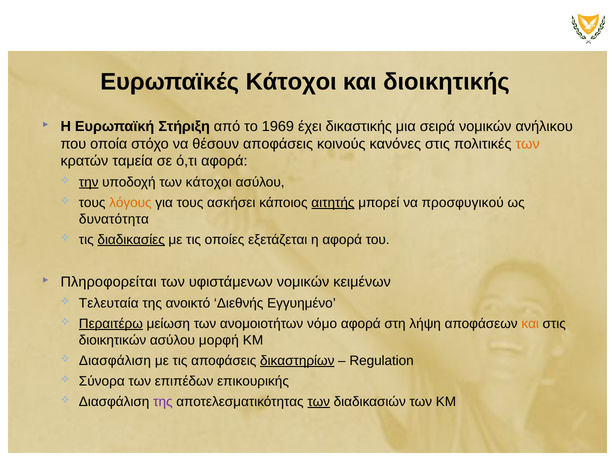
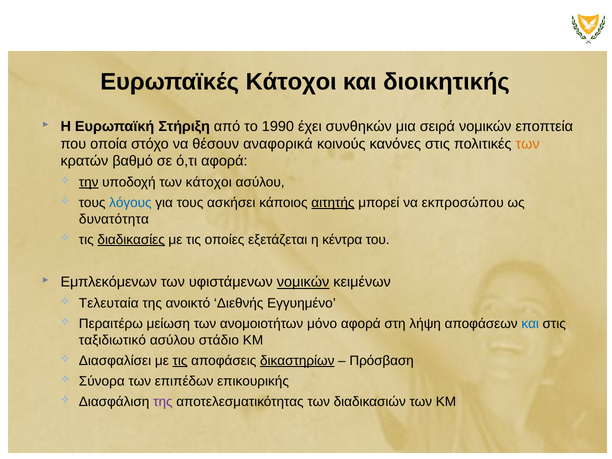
1969: 1969 -> 1990
δικαστικής: δικαστικής -> συνθηκών
ανήλικου: ανήλικου -> εποπτεία
θέσουν αποφάσεις: αποφάσεις -> αναφορικά
ταμεία: ταμεία -> βαθμό
λόγους colour: orange -> blue
προσφυγικού: προσφυγικού -> εκπροσώπου
η αφορά: αφορά -> κέντρα
Πληροφορείται: Πληροφορείται -> Εμπλεκόμενων
νομικών at (303, 282) underline: none -> present
Περαιτέρω underline: present -> none
νόμο: νόμο -> μόνο
και at (530, 324) colour: orange -> blue
διοικητικών: διοικητικών -> ταξιδιωτικό
μορφή: μορφή -> στάδιο
Διασφάλιση at (115, 361): Διασφάλιση -> Διασφαλίσει
τις at (180, 361) underline: none -> present
Regulation: Regulation -> Πρόσβαση
των at (319, 402) underline: present -> none
